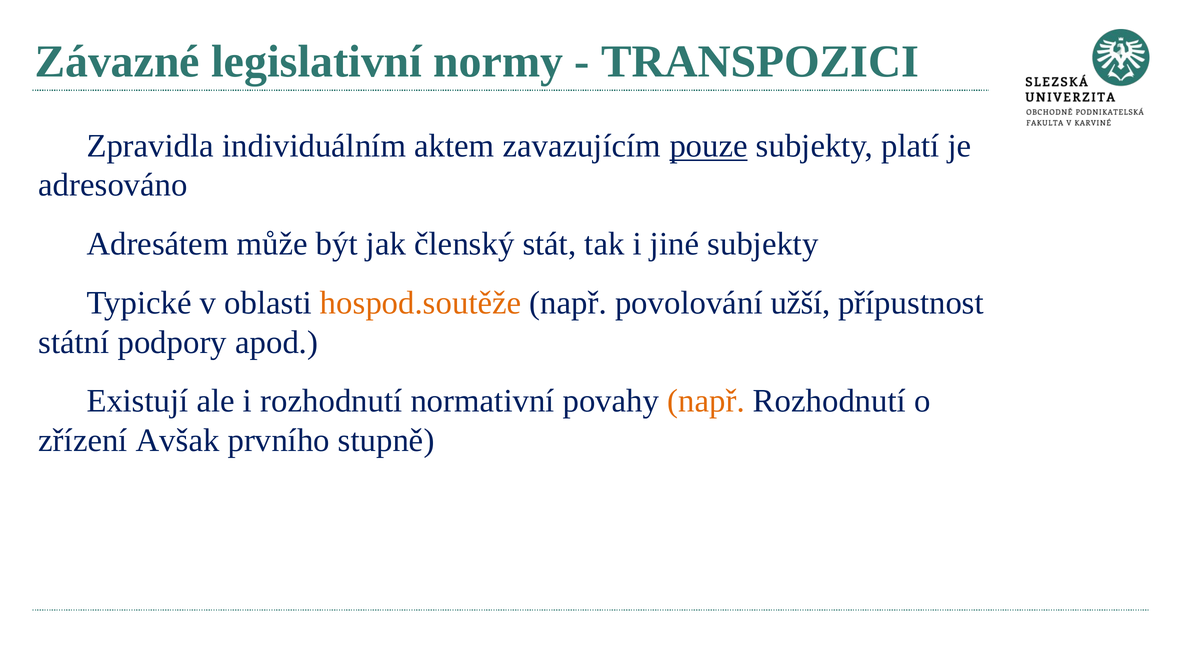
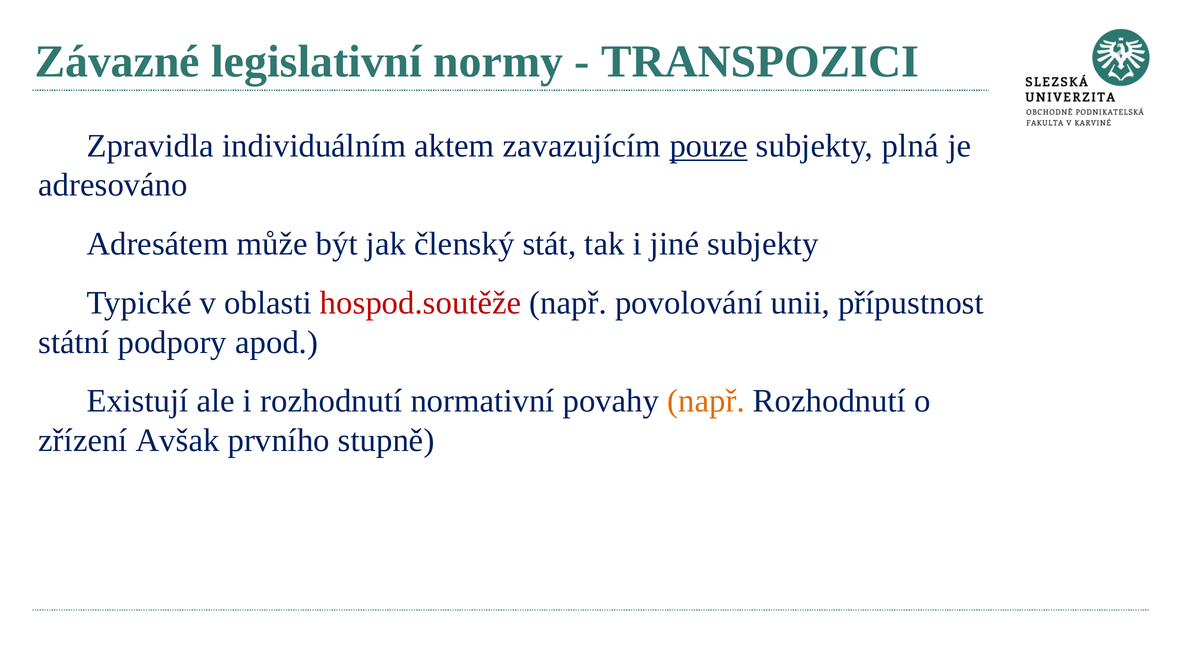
platí: platí -> plná
hospod.soutěže colour: orange -> red
užší: užší -> unii
